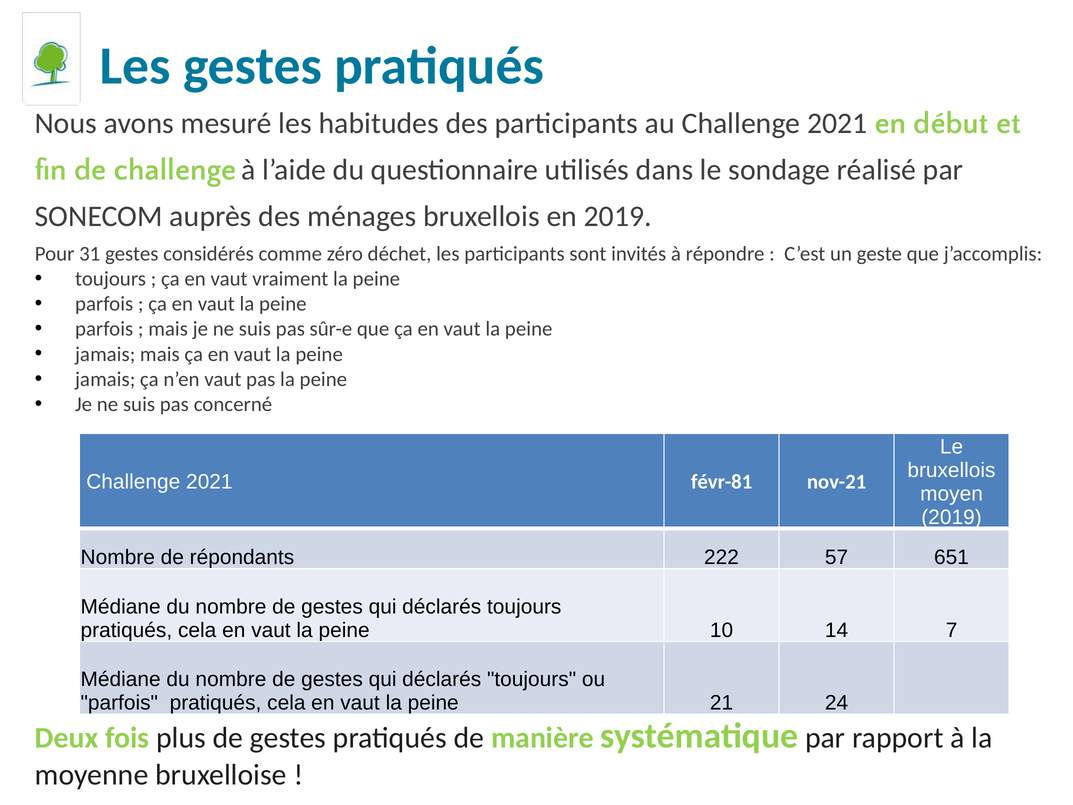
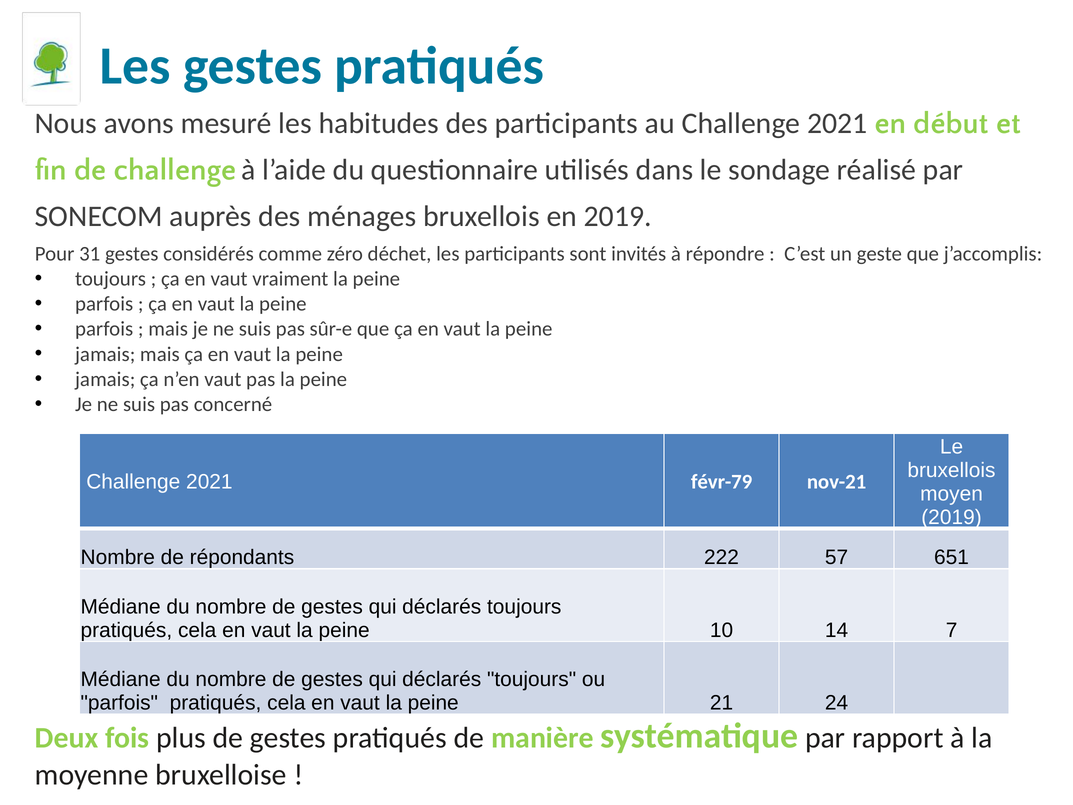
févr-81: févr-81 -> févr-79
